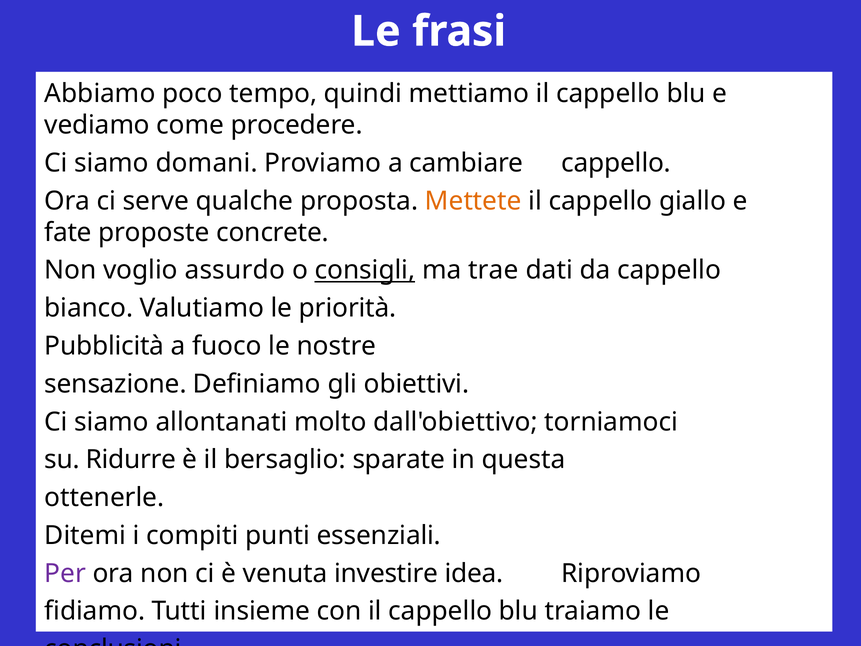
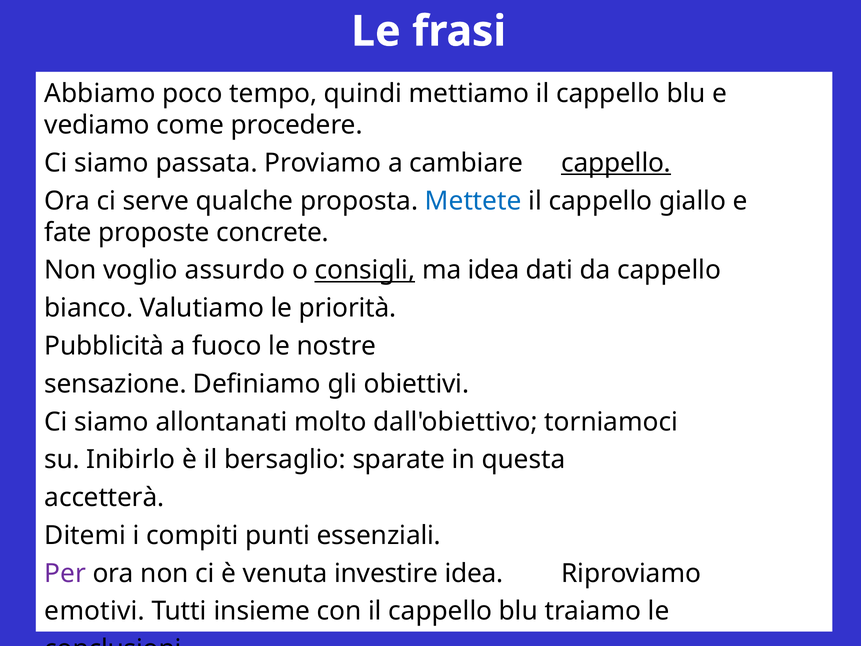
domani: domani -> passata
cappello at (616, 163) underline: none -> present
Mettete colour: orange -> blue
ma trae: trae -> idea
Ridurre: Ridurre -> Inibirlo
ottenerle: ottenerle -> accetterà
fidiamo: fidiamo -> emotivi
